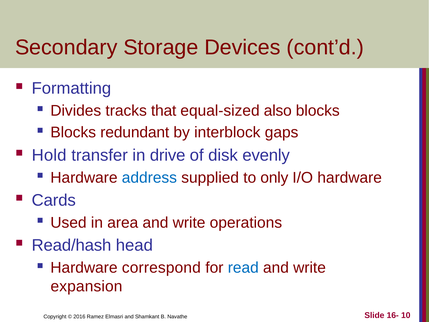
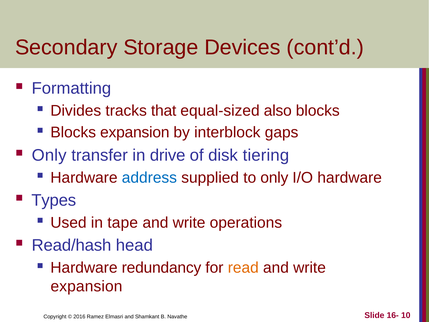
Blocks redundant: redundant -> expansion
Hold at (49, 155): Hold -> Only
evenly: evenly -> tiering
Cards: Cards -> Types
area: area -> tape
correspond: correspond -> redundancy
read colour: blue -> orange
